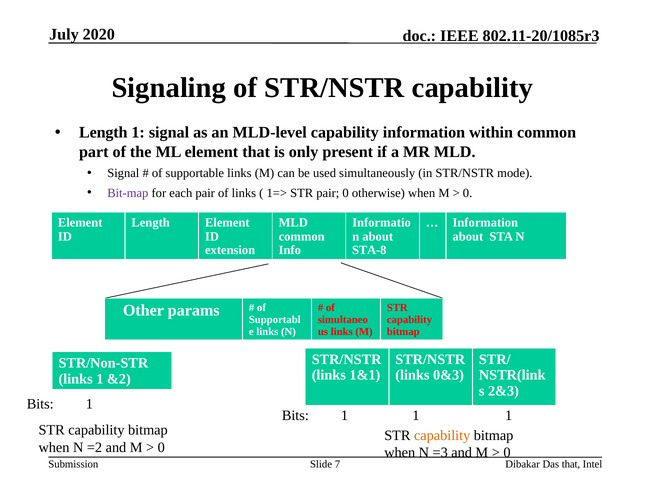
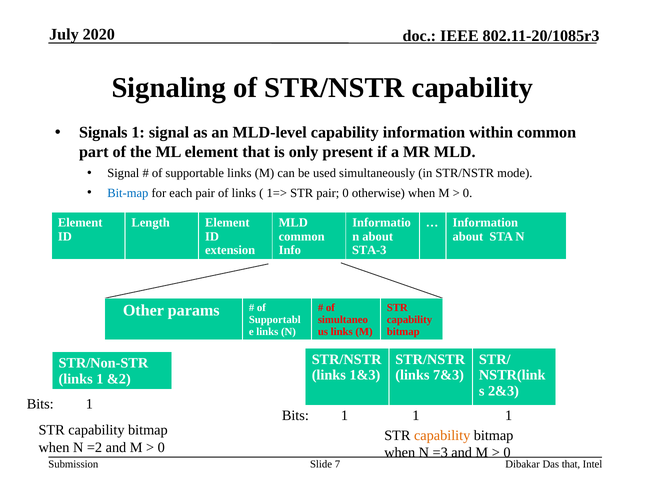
Length at (103, 132): Length -> Signals
Bit-map colour: purple -> blue
STA-8: STA-8 -> STA-3
1&1: 1&1 -> 1&3
0&3: 0&3 -> 7&3
